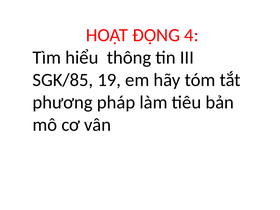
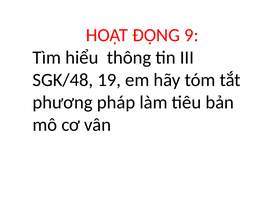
4: 4 -> 9
SGK/85: SGK/85 -> SGK/48
